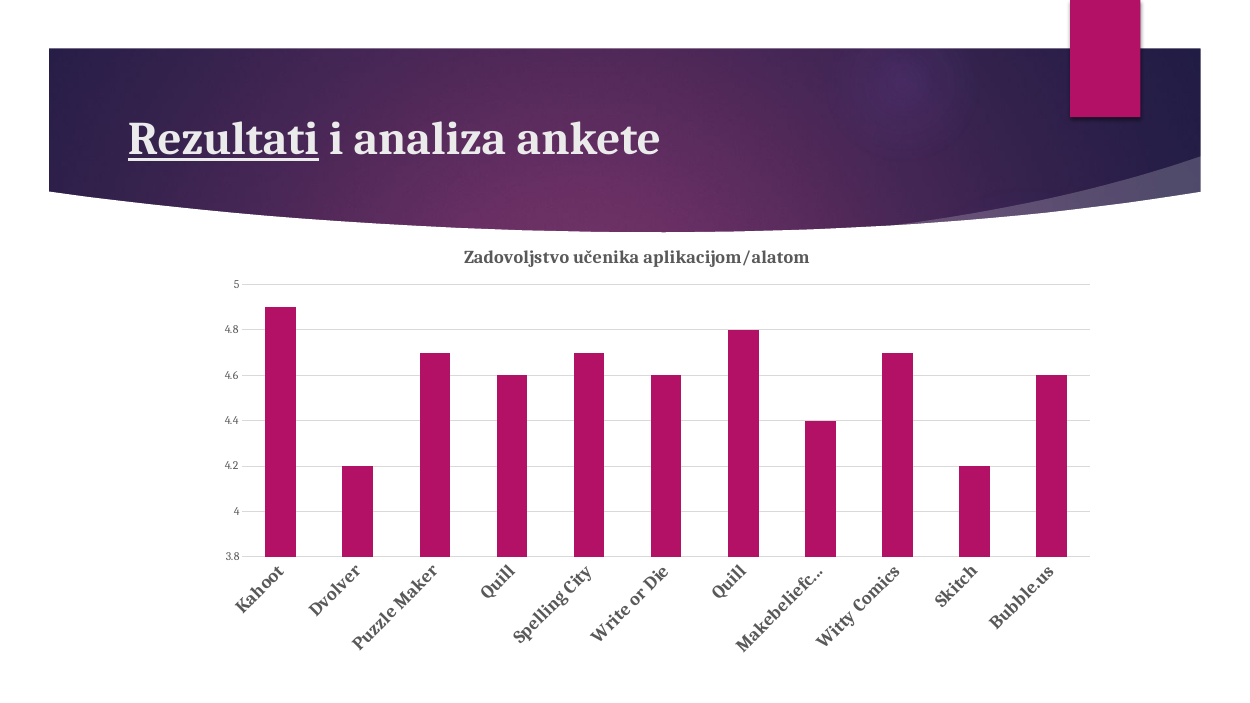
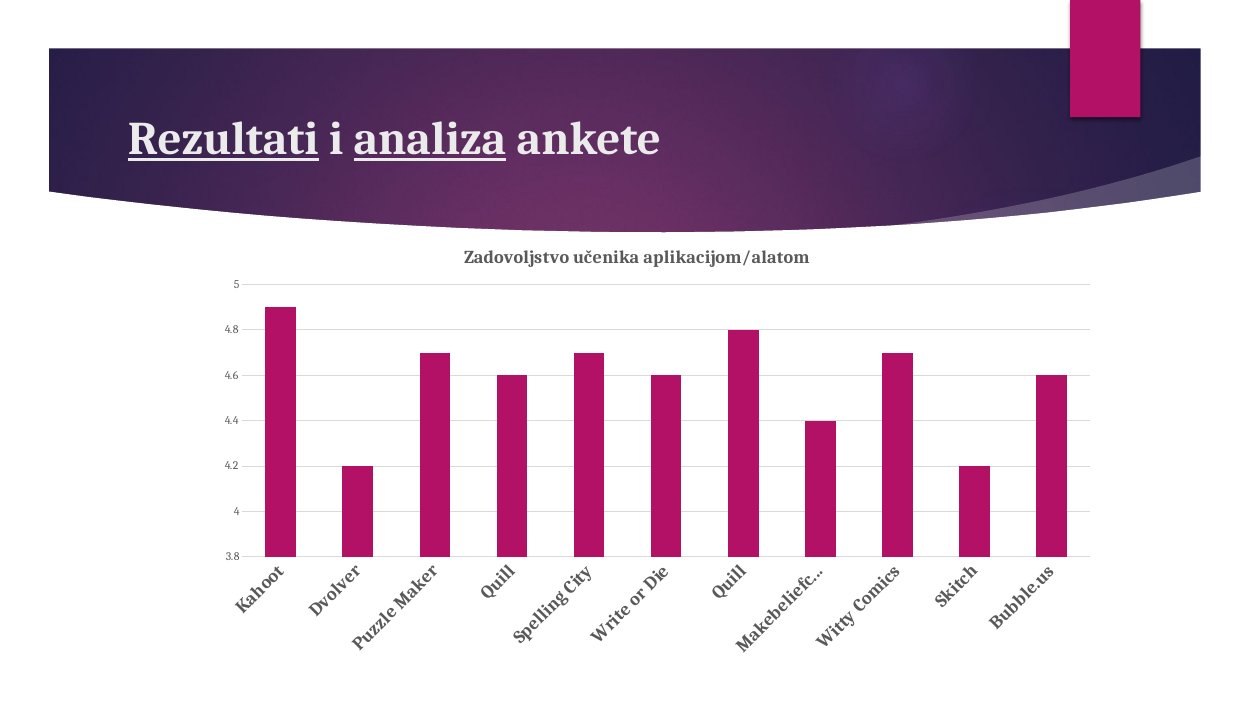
analiza underline: none -> present
